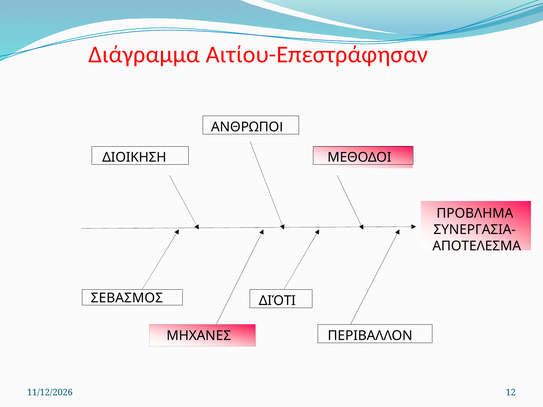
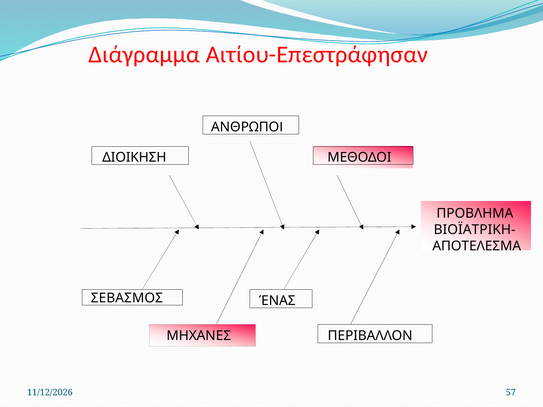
ΣΥΝΕΡΓΑΣΙΑ-: ΣΥΝΕΡΓΑΣΙΑ- -> ΒΙΟΪΑΤΡΙΚΗ-
ΔΙΌΤΙ: ΔΙΌΤΙ -> ΈΝΑΣ
12: 12 -> 57
